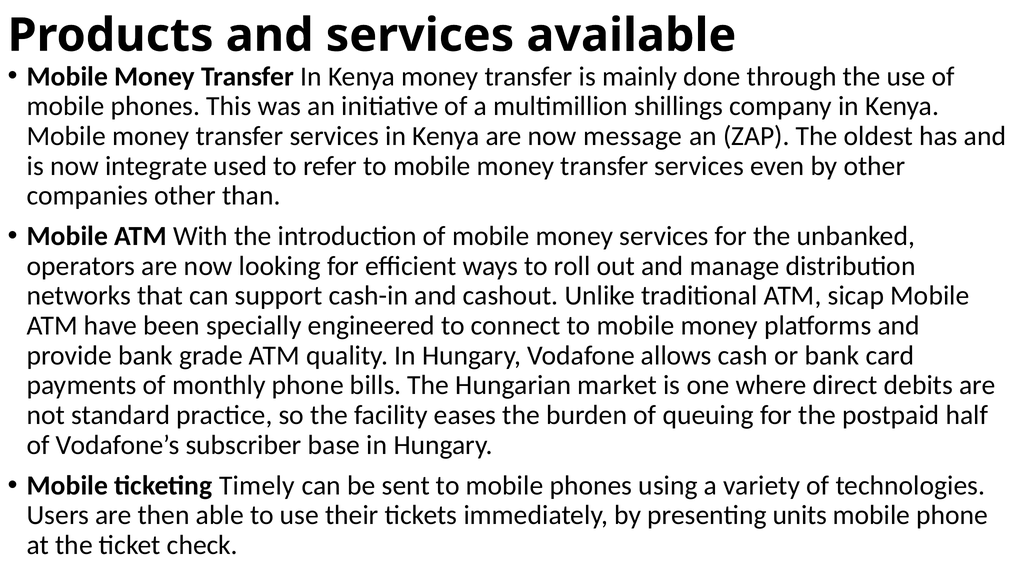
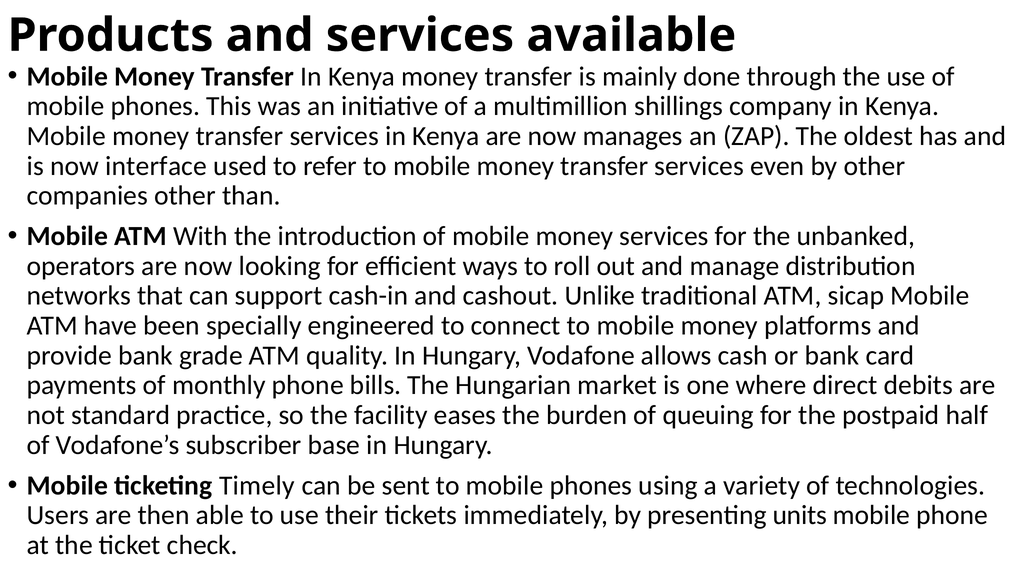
message: message -> manages
integrate: integrate -> interface
